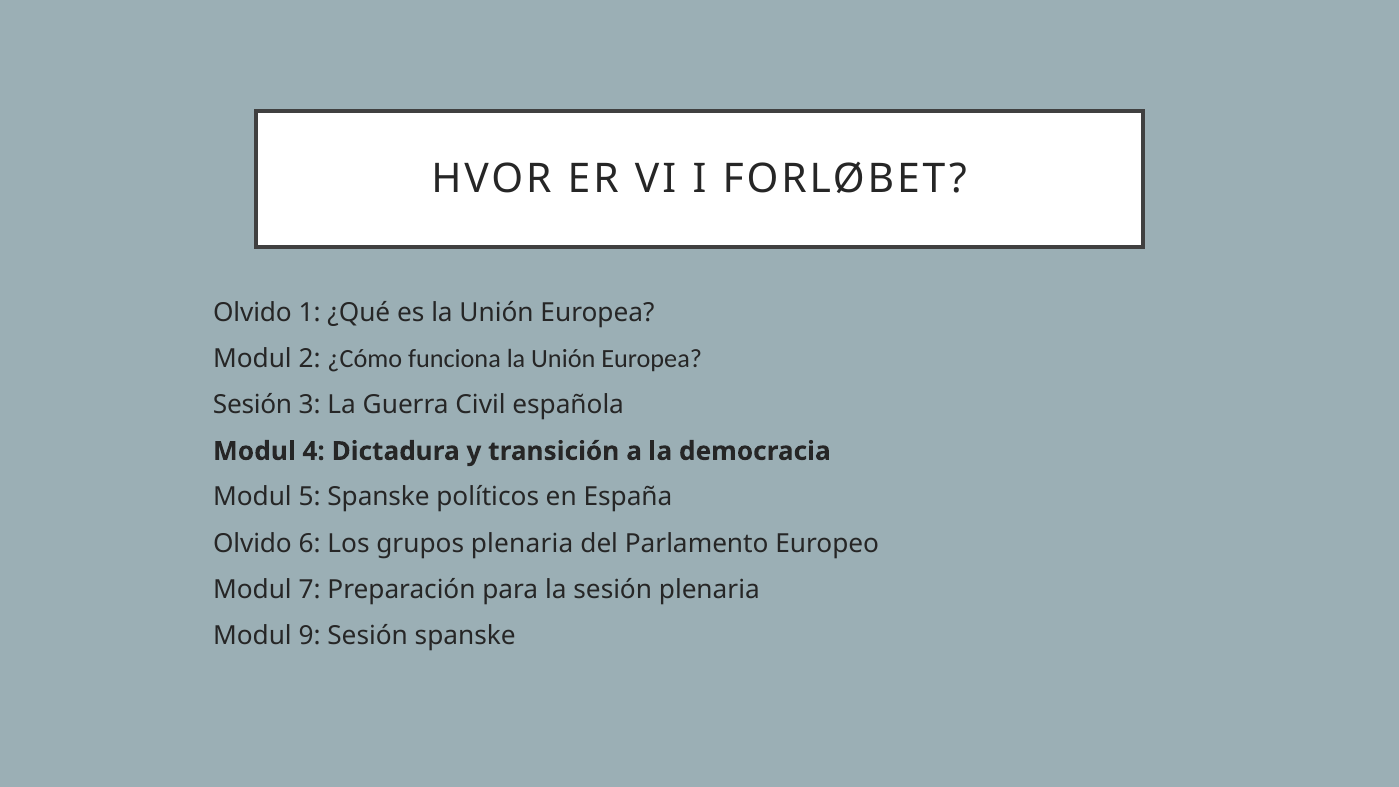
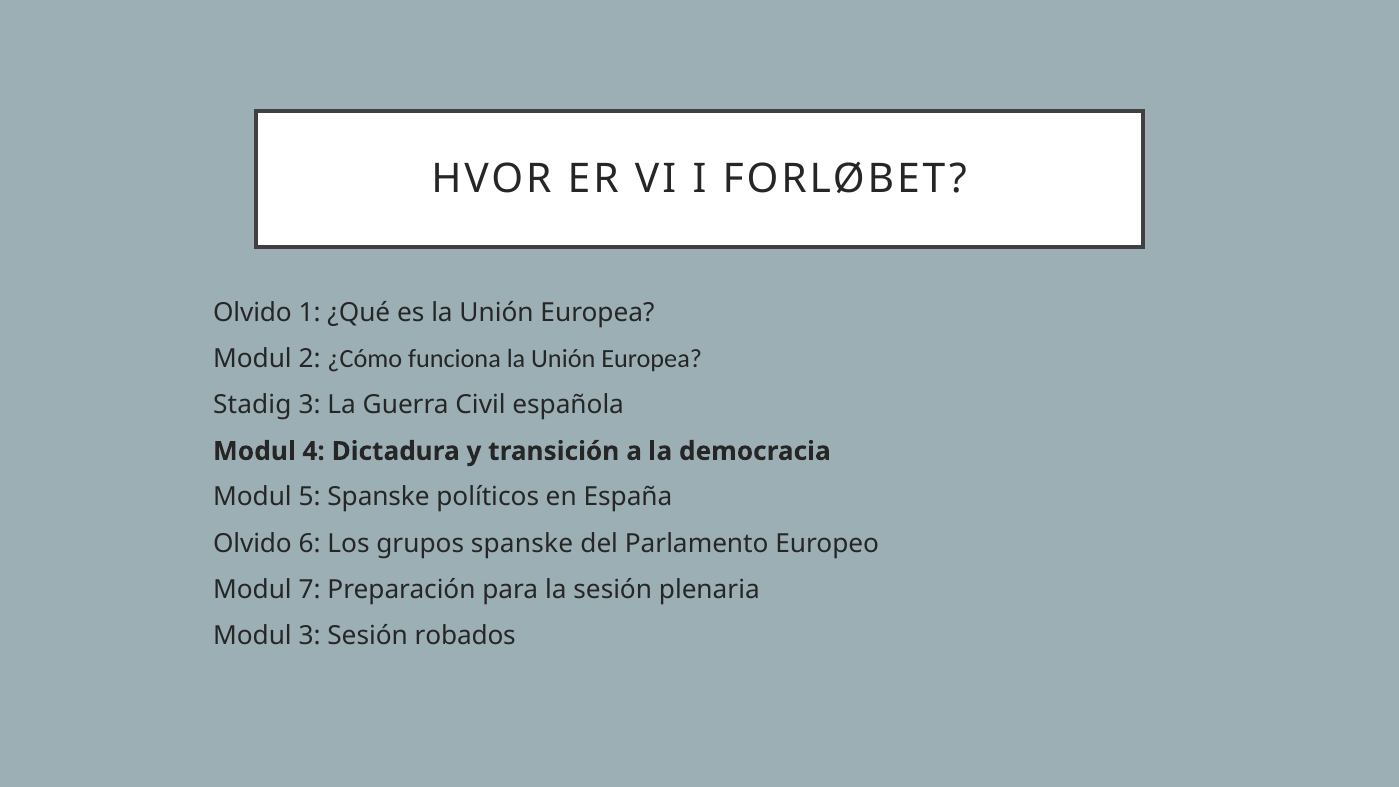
Sesión at (253, 405): Sesión -> Stadig
grupos plenaria: plenaria -> spanske
Modul 9: 9 -> 3
Sesión spanske: spanske -> robados
